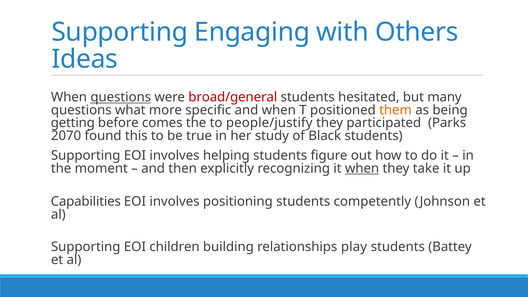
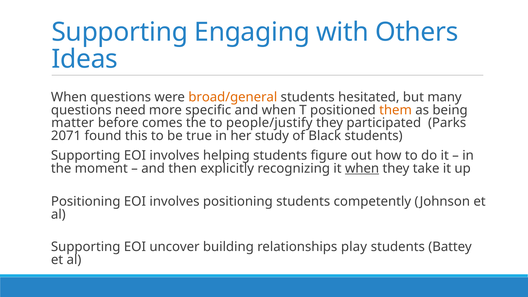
questions at (121, 97) underline: present -> none
broad/general colour: red -> orange
what: what -> need
getting: getting -> matter
2070: 2070 -> 2071
Capabilities at (86, 202): Capabilities -> Positioning
children: children -> uncover
